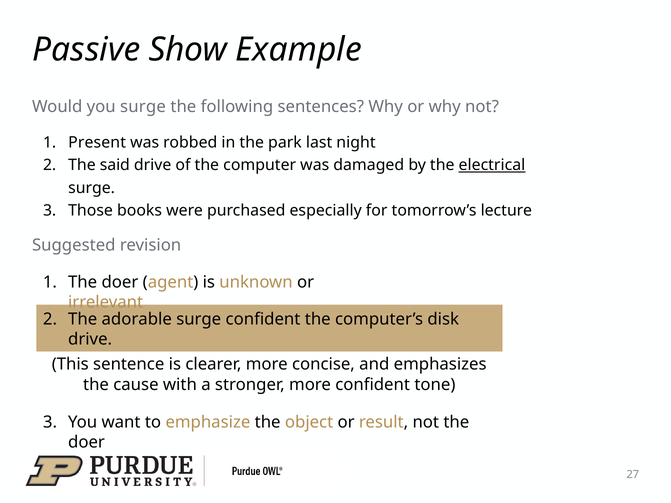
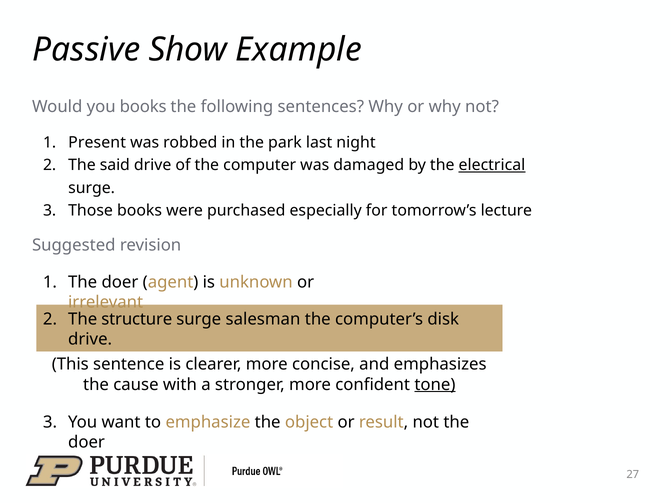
you surge: surge -> books
adorable: adorable -> structure
surge confident: confident -> salesman
tone underline: none -> present
